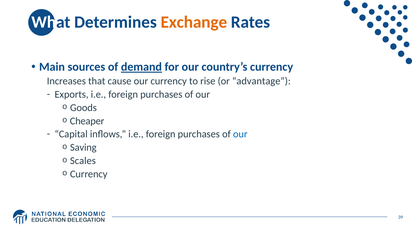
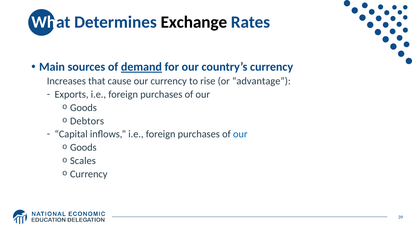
Exchange colour: orange -> black
Cheaper: Cheaper -> Debtors
Saving at (83, 147): Saving -> Goods
